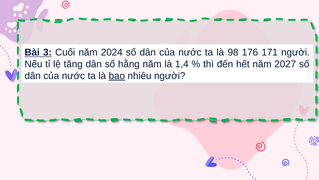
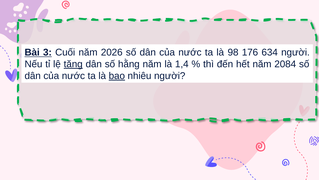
2024: 2024 -> 2026
171: 171 -> 634
tăng underline: none -> present
2027: 2027 -> 2084
